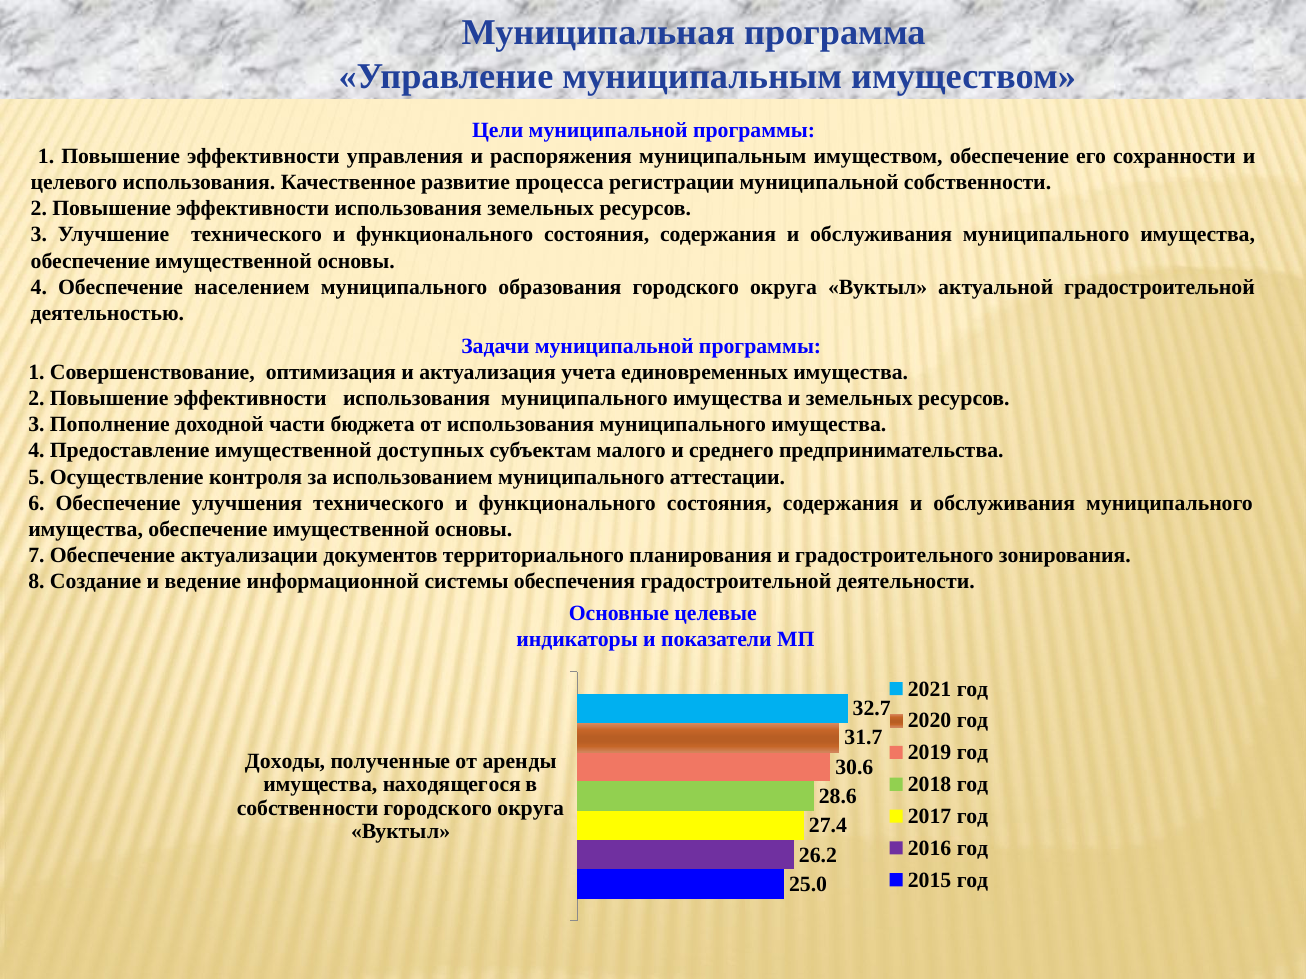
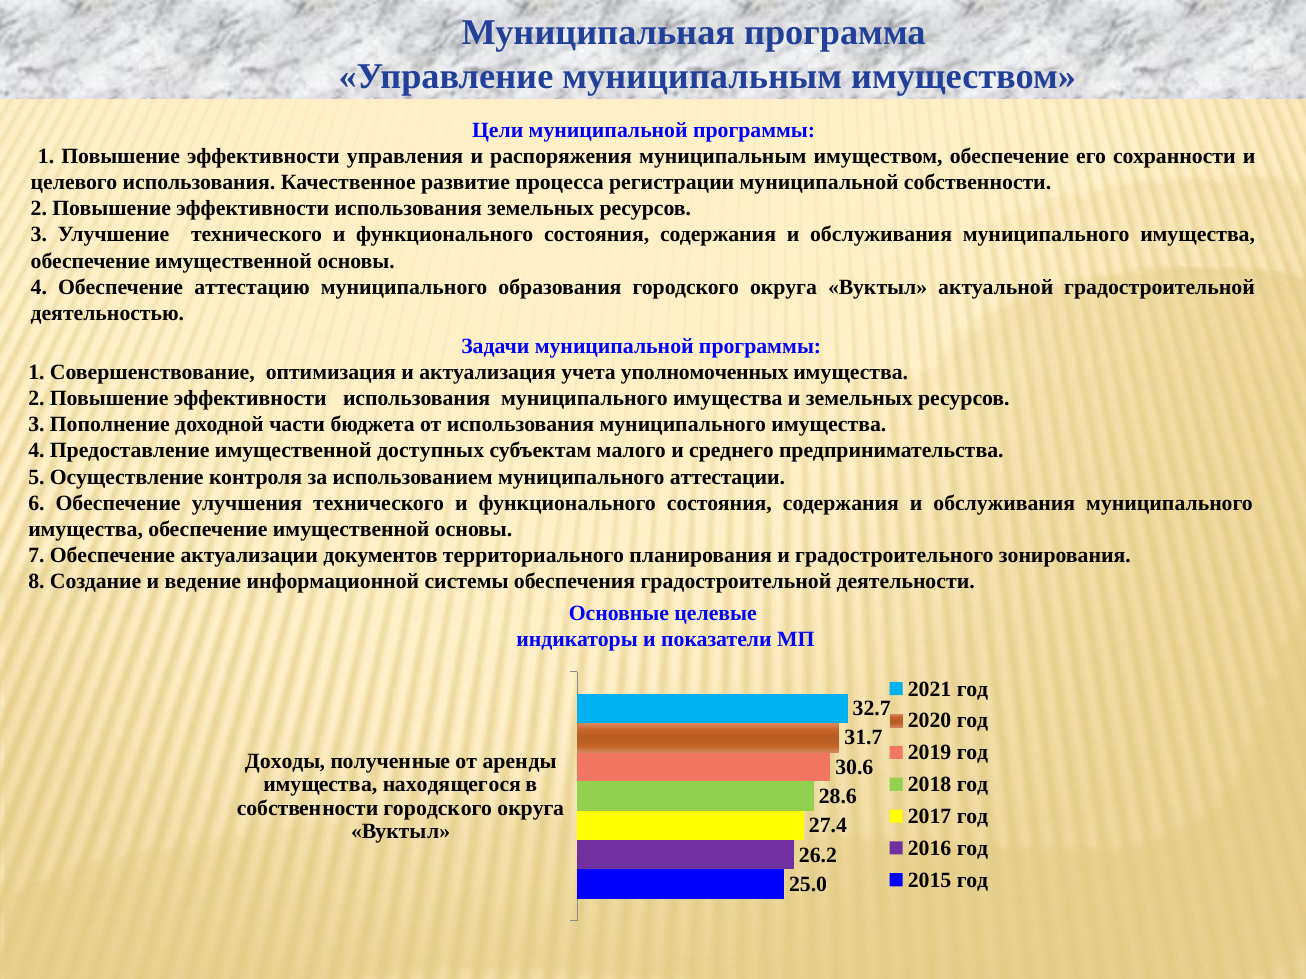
населением: населением -> аттестацию
единовременных: единовременных -> уполномоченных
